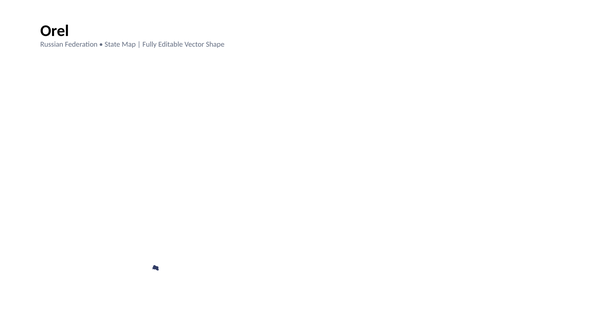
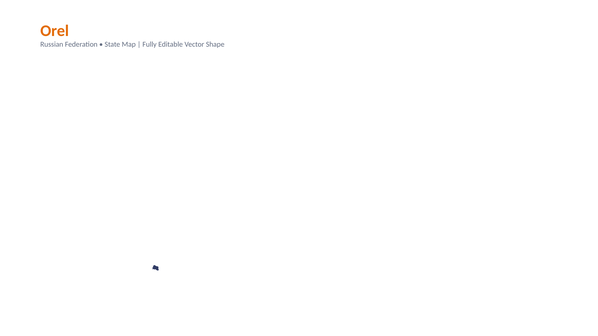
Orel colour: black -> orange
